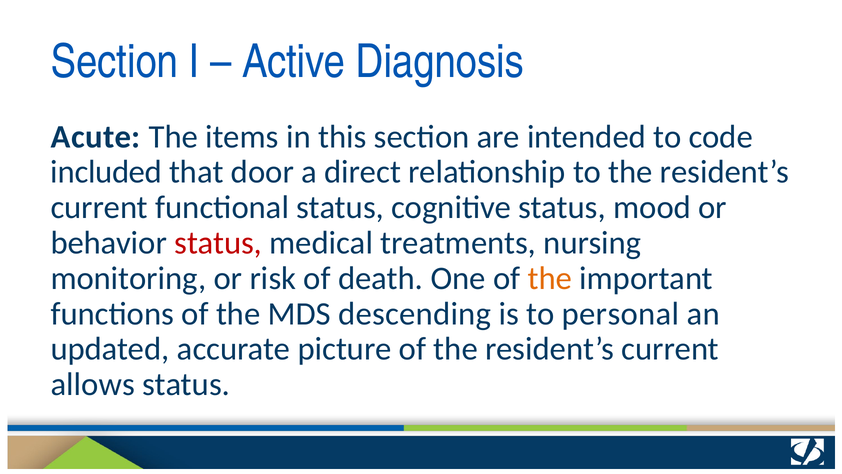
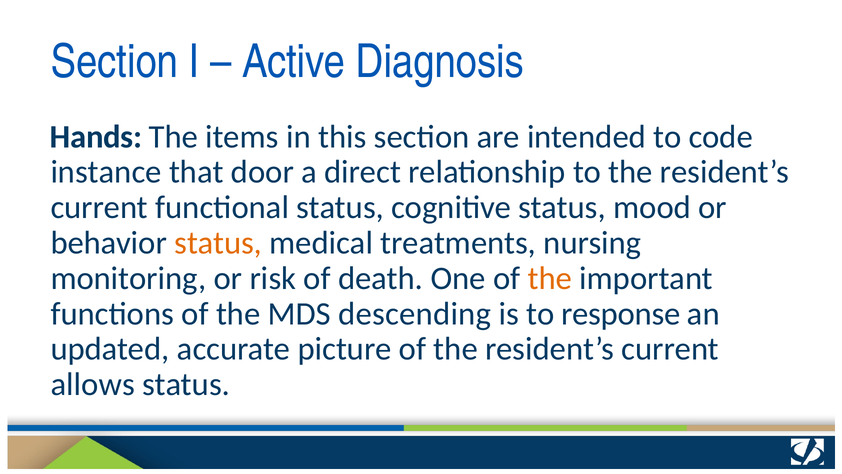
Acute: Acute -> Hands
included: included -> instance
status at (218, 243) colour: red -> orange
personal: personal -> response
